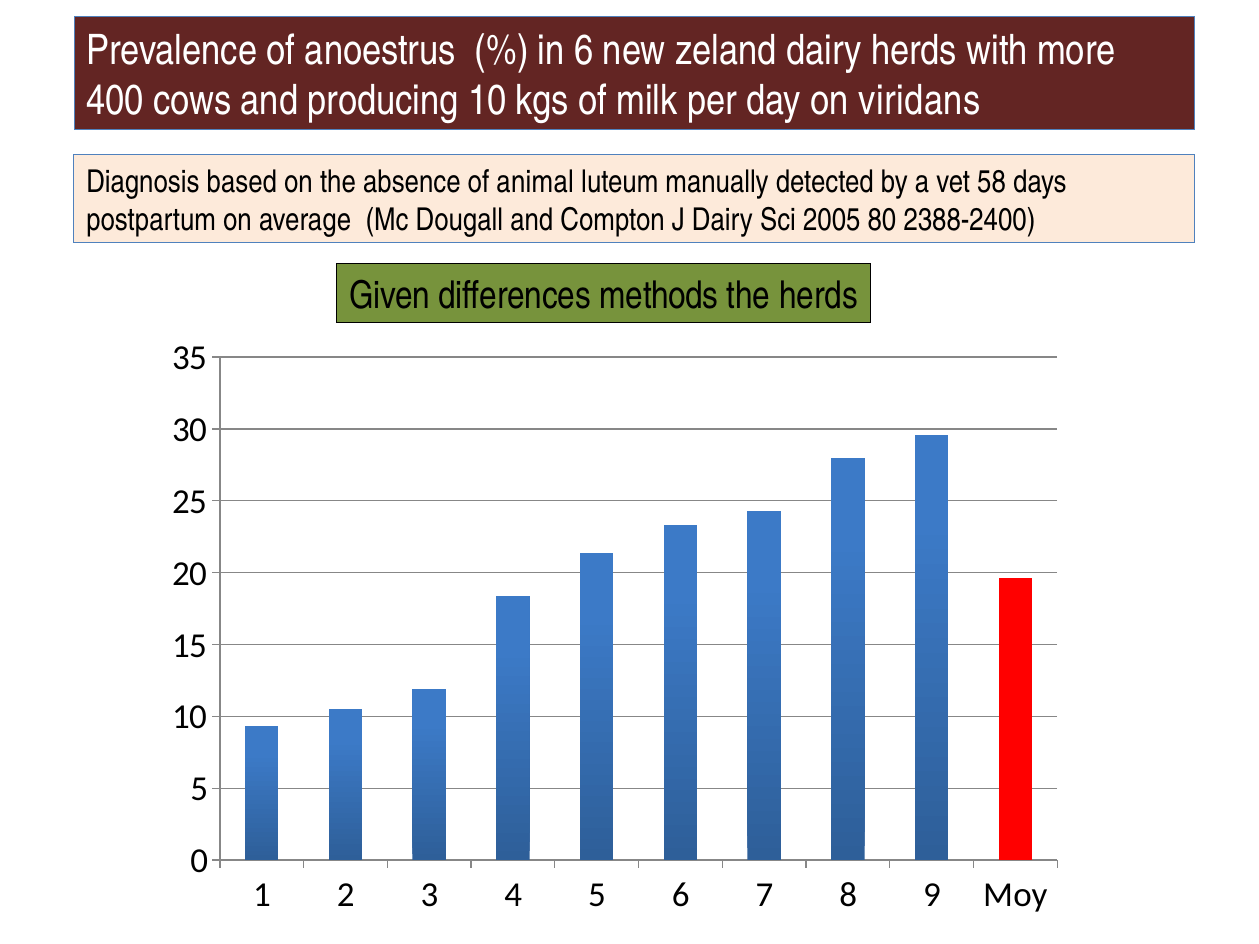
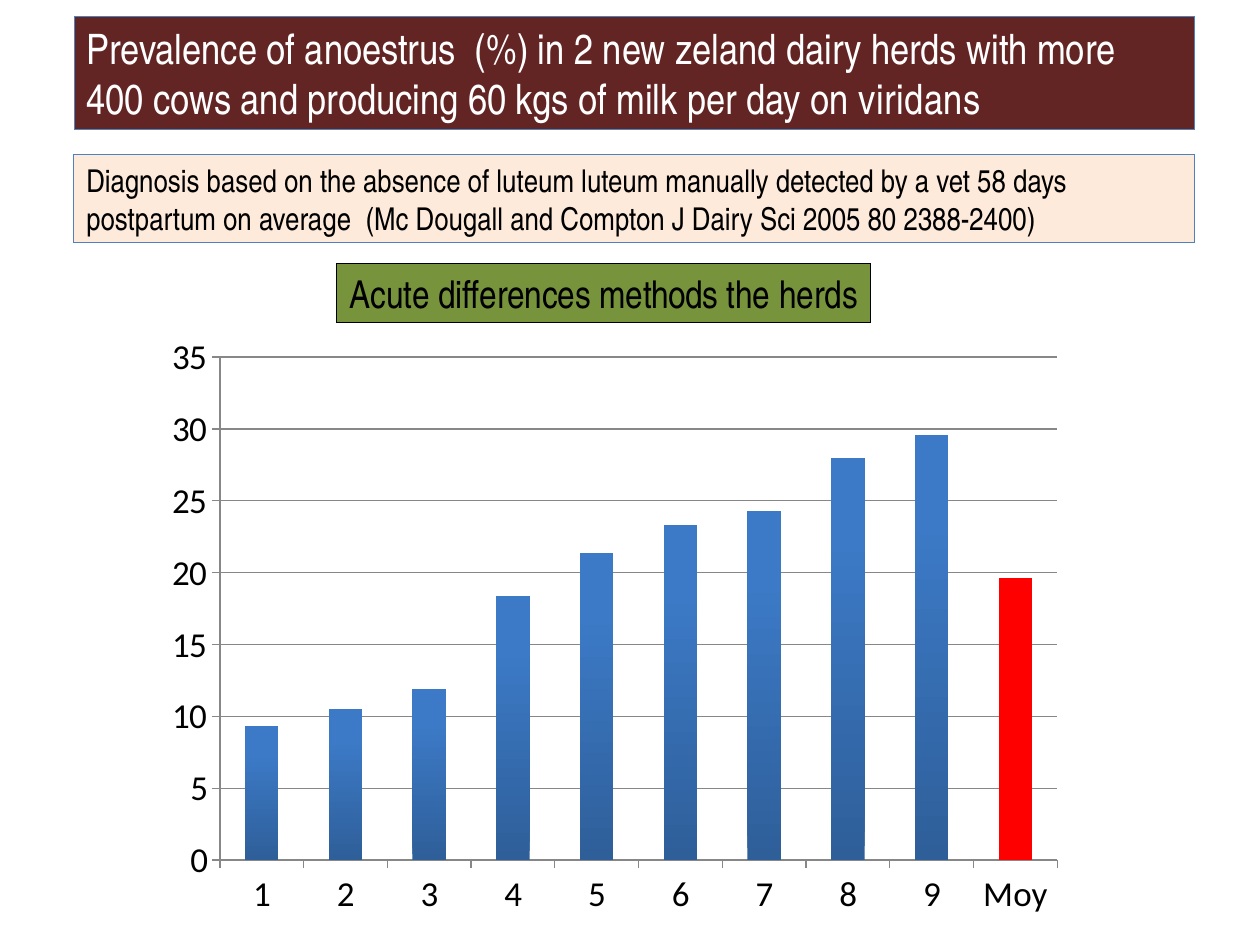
in 6: 6 -> 2
producing 10: 10 -> 60
of animal: animal -> luteum
Given: Given -> Acute
